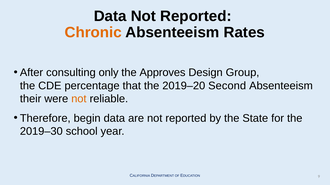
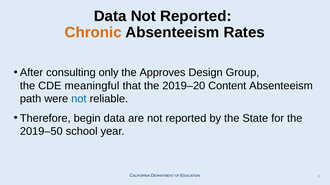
percentage: percentage -> meaningful
Second: Second -> Content
their: their -> path
not at (79, 99) colour: orange -> blue
2019–30: 2019–30 -> 2019–50
